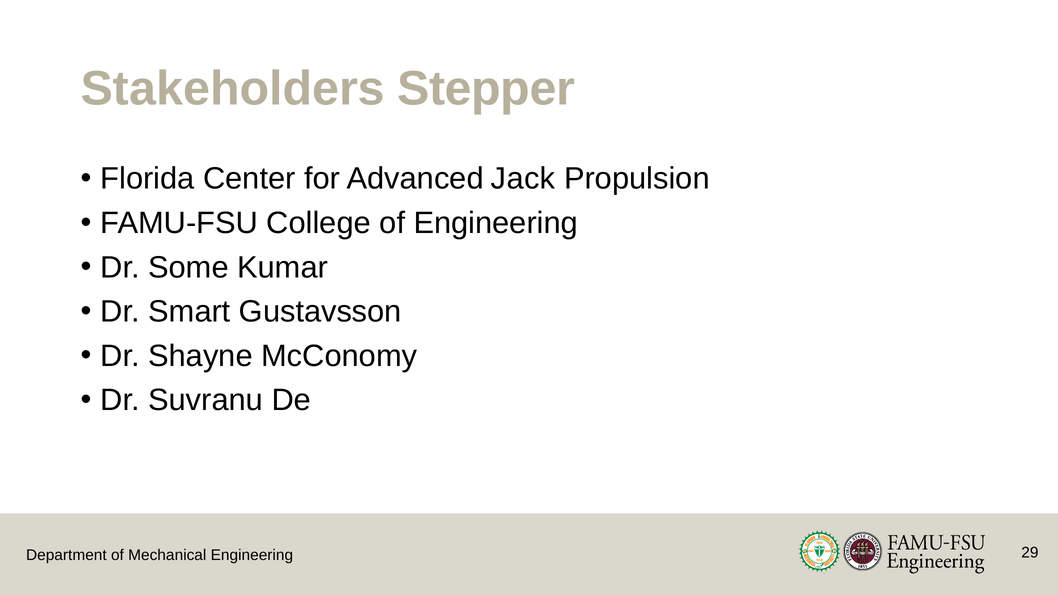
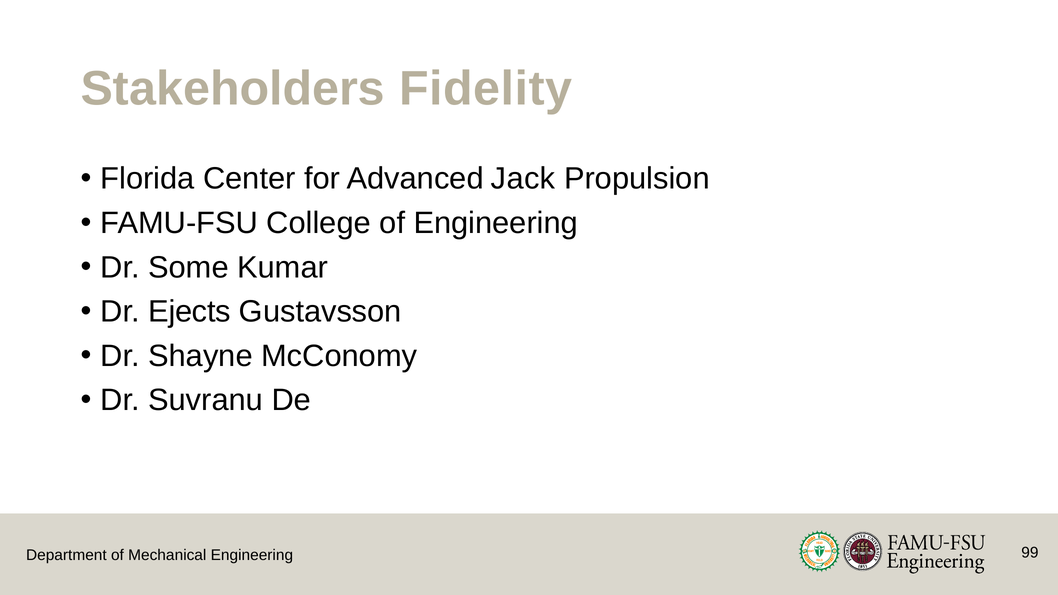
Stepper: Stepper -> Fidelity
Smart: Smart -> Ejects
29: 29 -> 99
